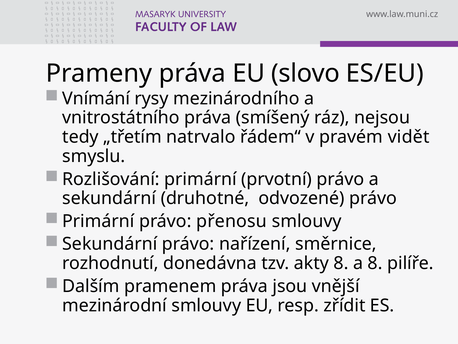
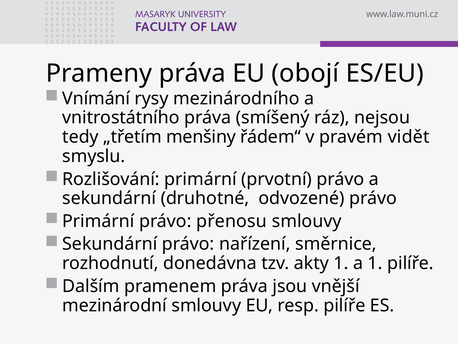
slovo: slovo -> obojí
natrvalo: natrvalo -> menšiny
akty 8: 8 -> 1
a 8: 8 -> 1
resp zřídit: zřídit -> pilíře
